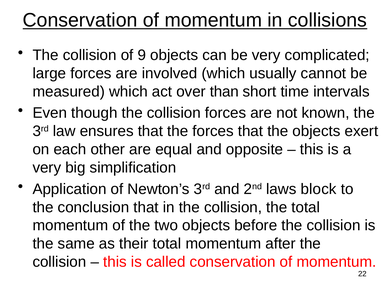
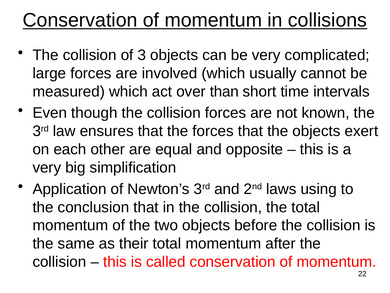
9: 9 -> 3
block: block -> using
